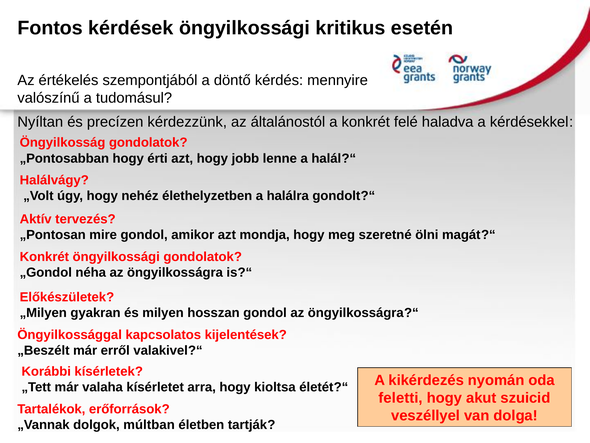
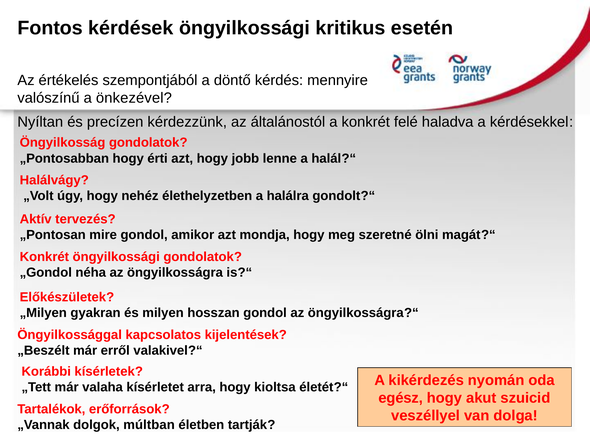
tudomásul: tudomásul -> önkezével
feletti: feletti -> egész
